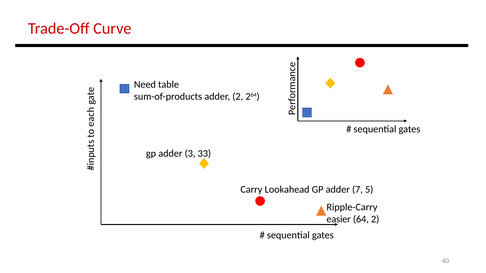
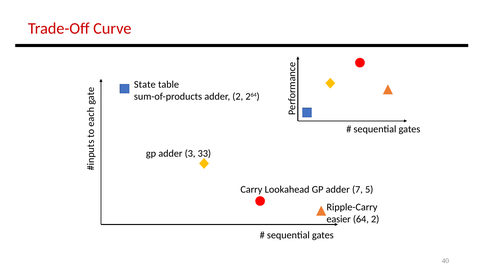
Need: Need -> State
